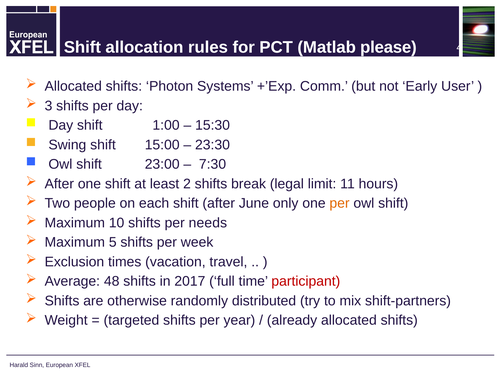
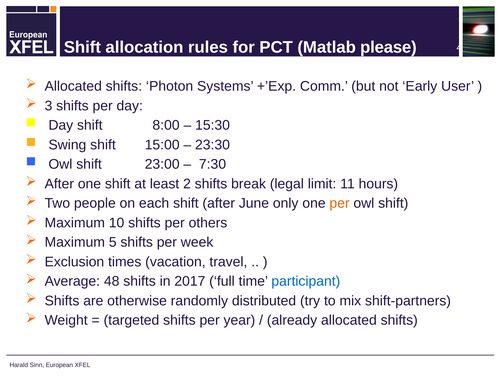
1:00: 1:00 -> 8:00
needs: needs -> others
participant colour: red -> blue
